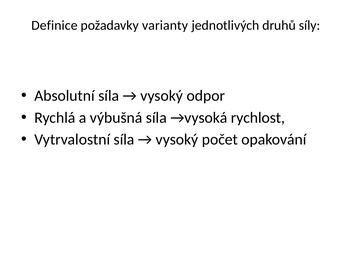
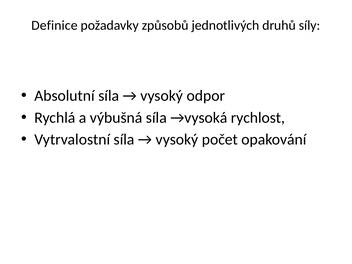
varianty: varianty -> způsobů
